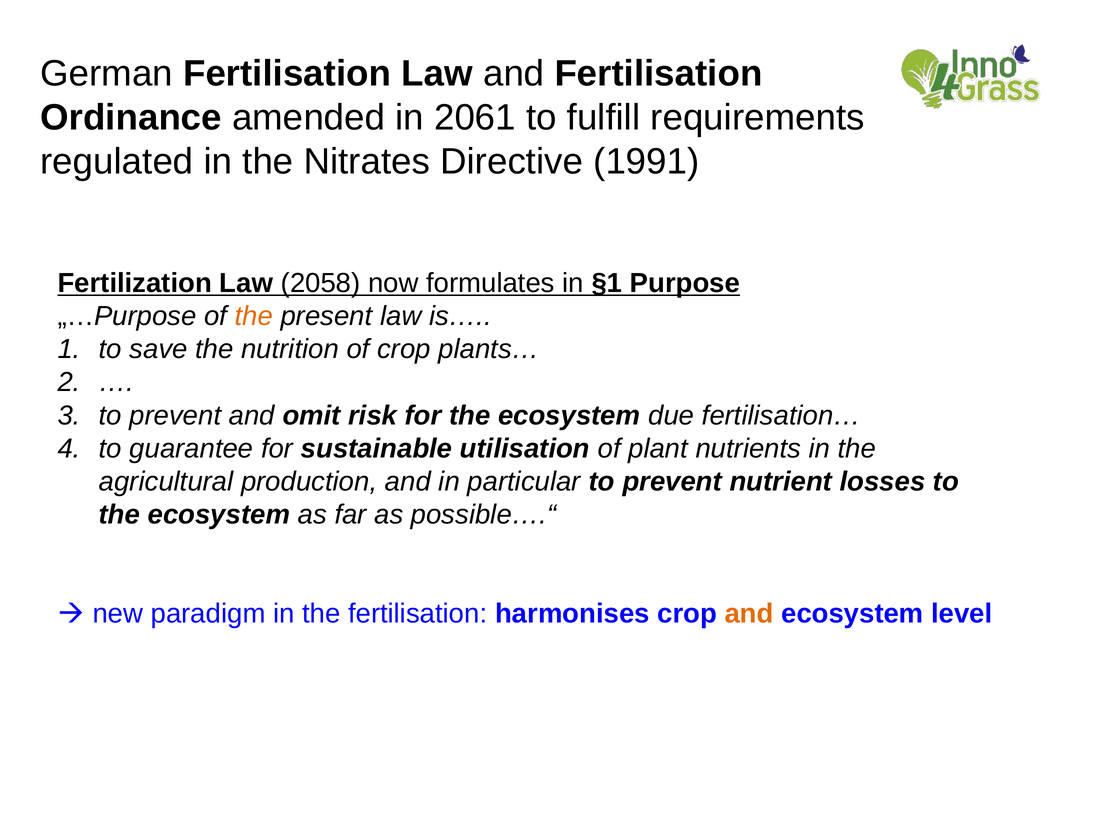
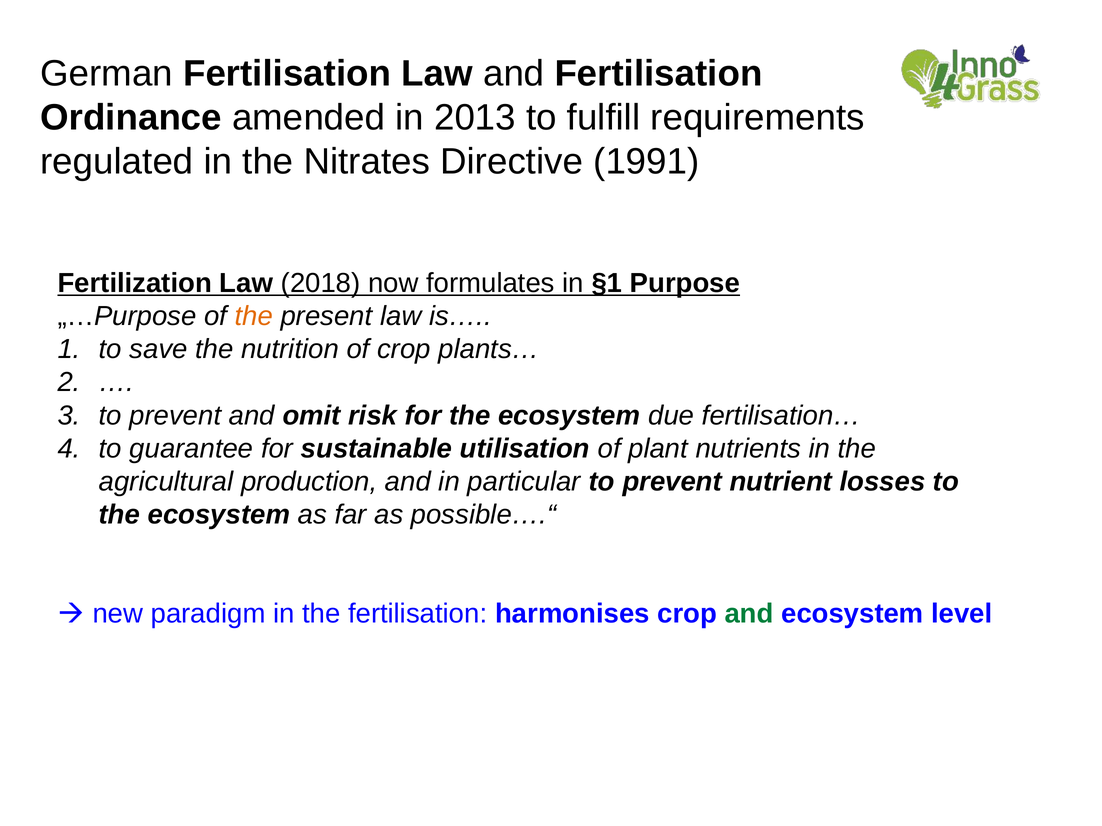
2061: 2061 -> 2013
2058: 2058 -> 2018
and at (749, 614) colour: orange -> green
